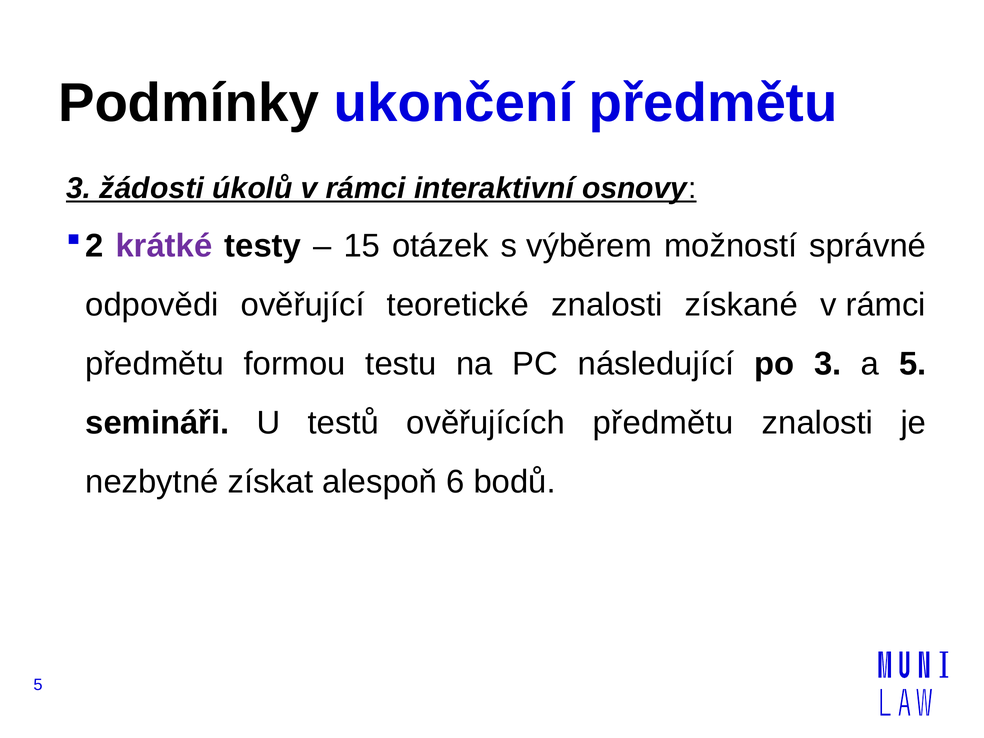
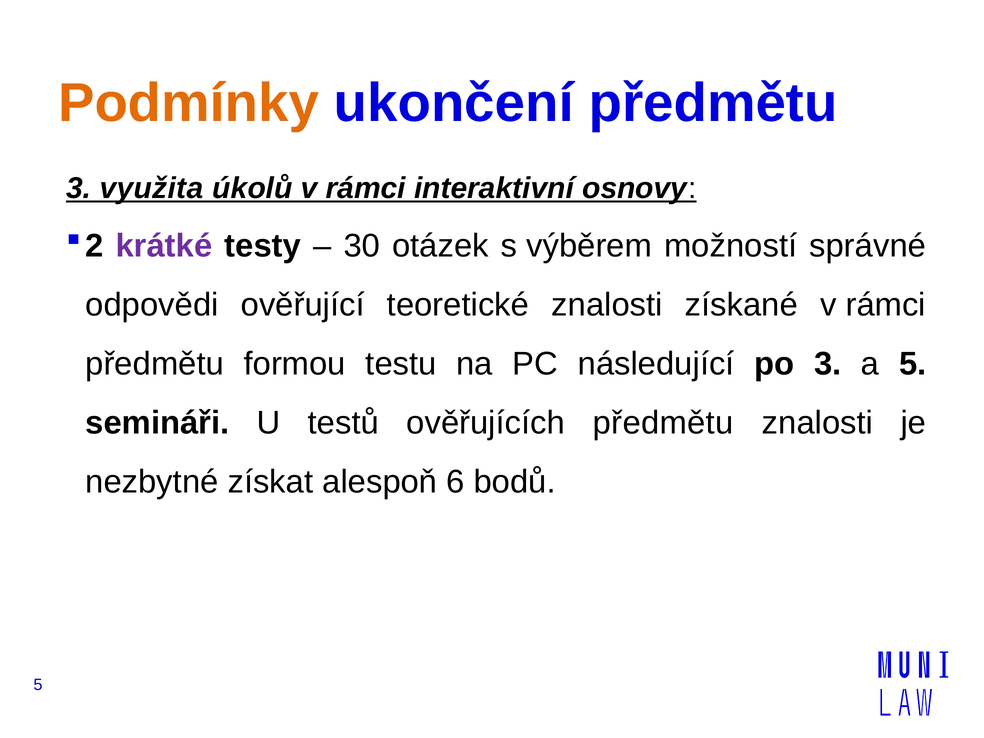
Podmínky colour: black -> orange
žádosti: žádosti -> využita
15: 15 -> 30
